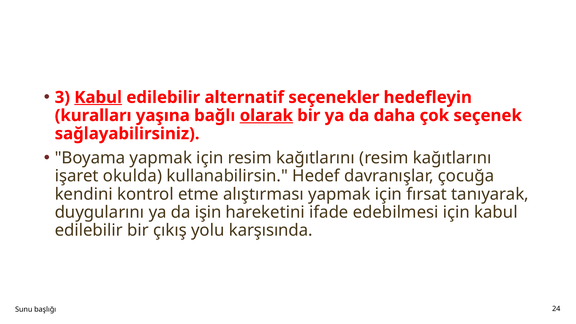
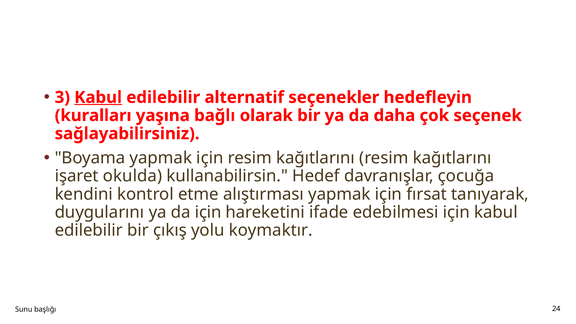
olarak underline: present -> none
da işin: işin -> için
karşısında: karşısında -> koymaktır
